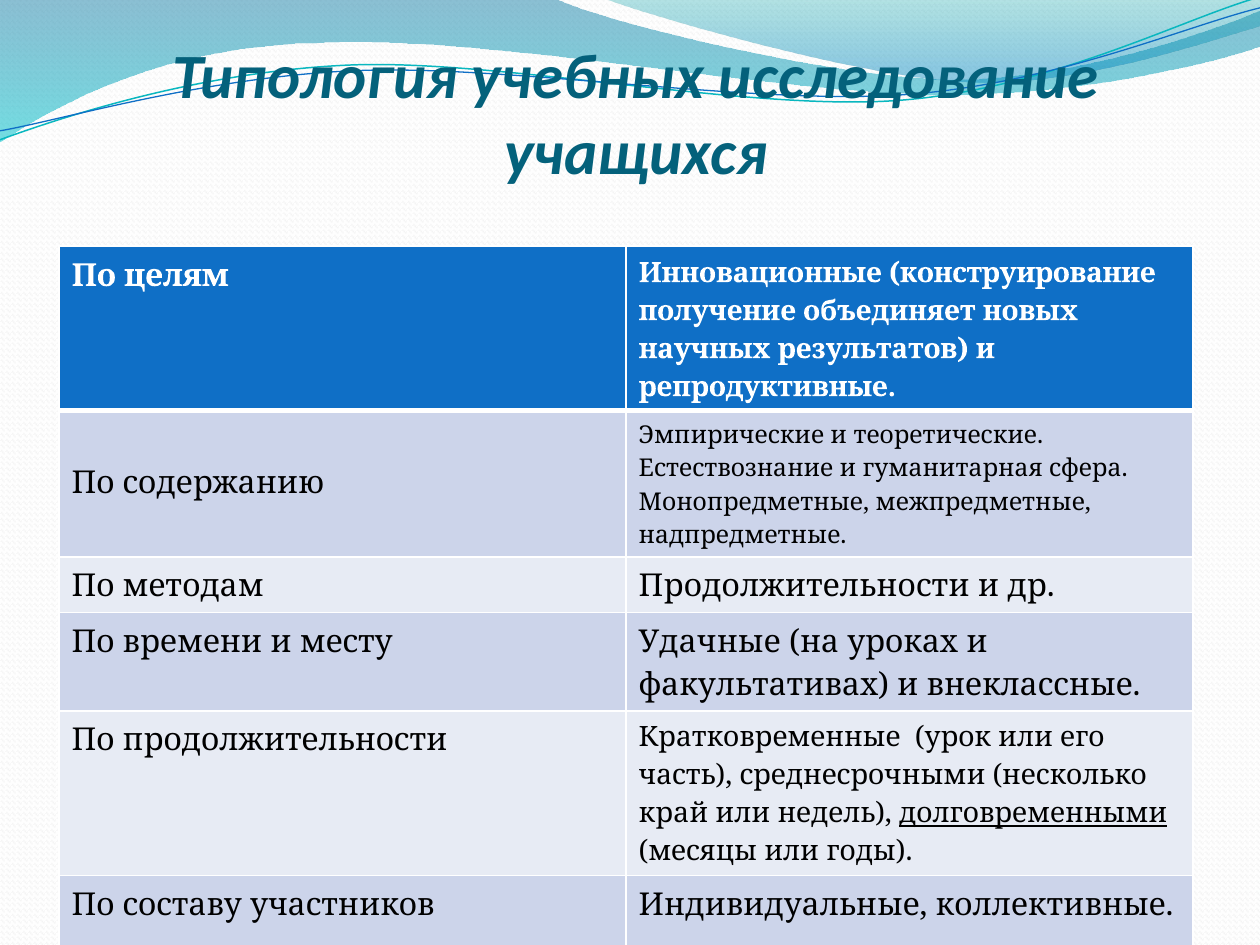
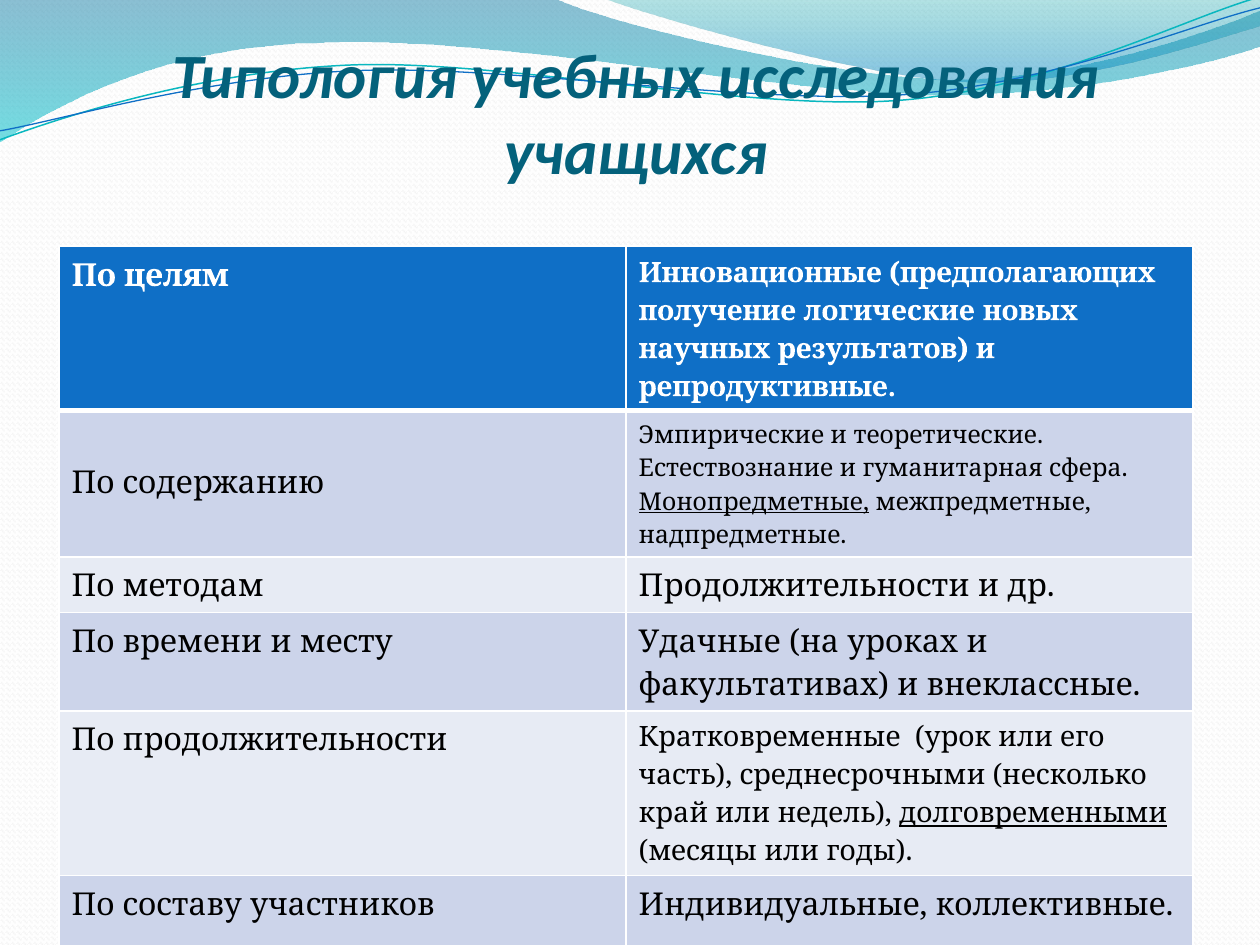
исследование: исследование -> исследования
конструирование: конструирование -> предполагающих
объединяет: объединяет -> логические
Монопредметные underline: none -> present
